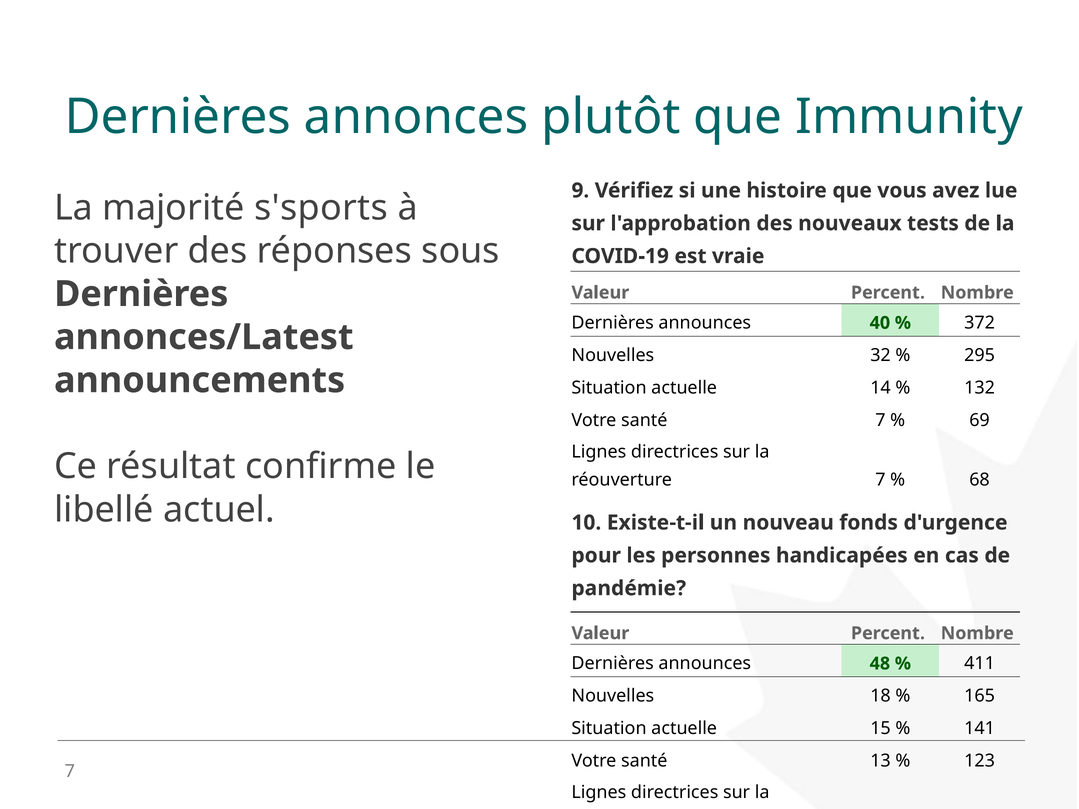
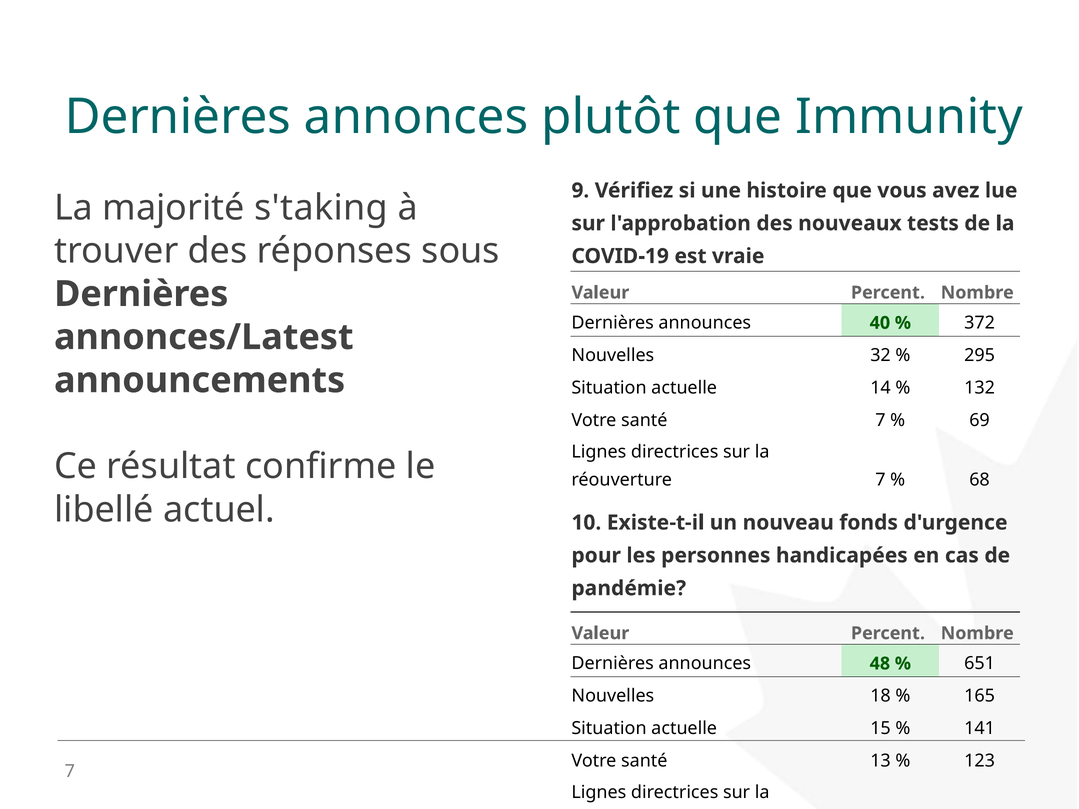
s'sports: s'sports -> s'taking
411: 411 -> 651
